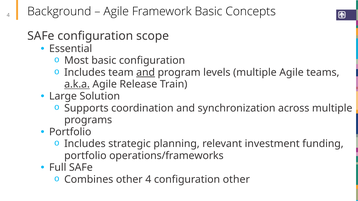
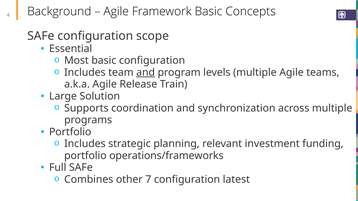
a.k.a underline: present -> none
Combines other 4: 4 -> 7
configuration other: other -> latest
